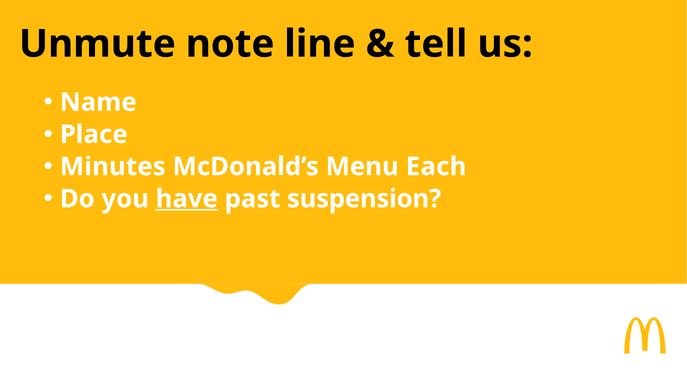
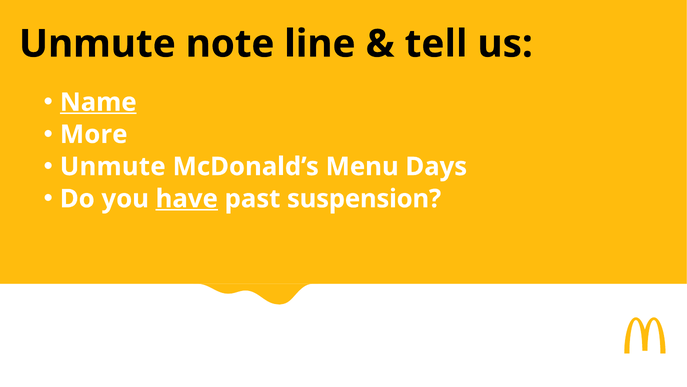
Name underline: none -> present
Place: Place -> More
Minutes at (113, 166): Minutes -> Unmute
Each: Each -> Days
